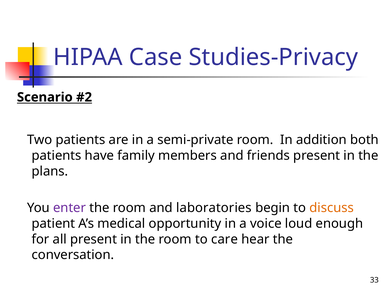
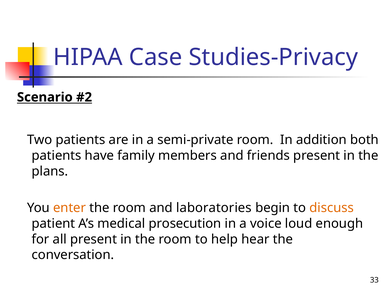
enter colour: purple -> orange
opportunity: opportunity -> prosecution
care: care -> help
